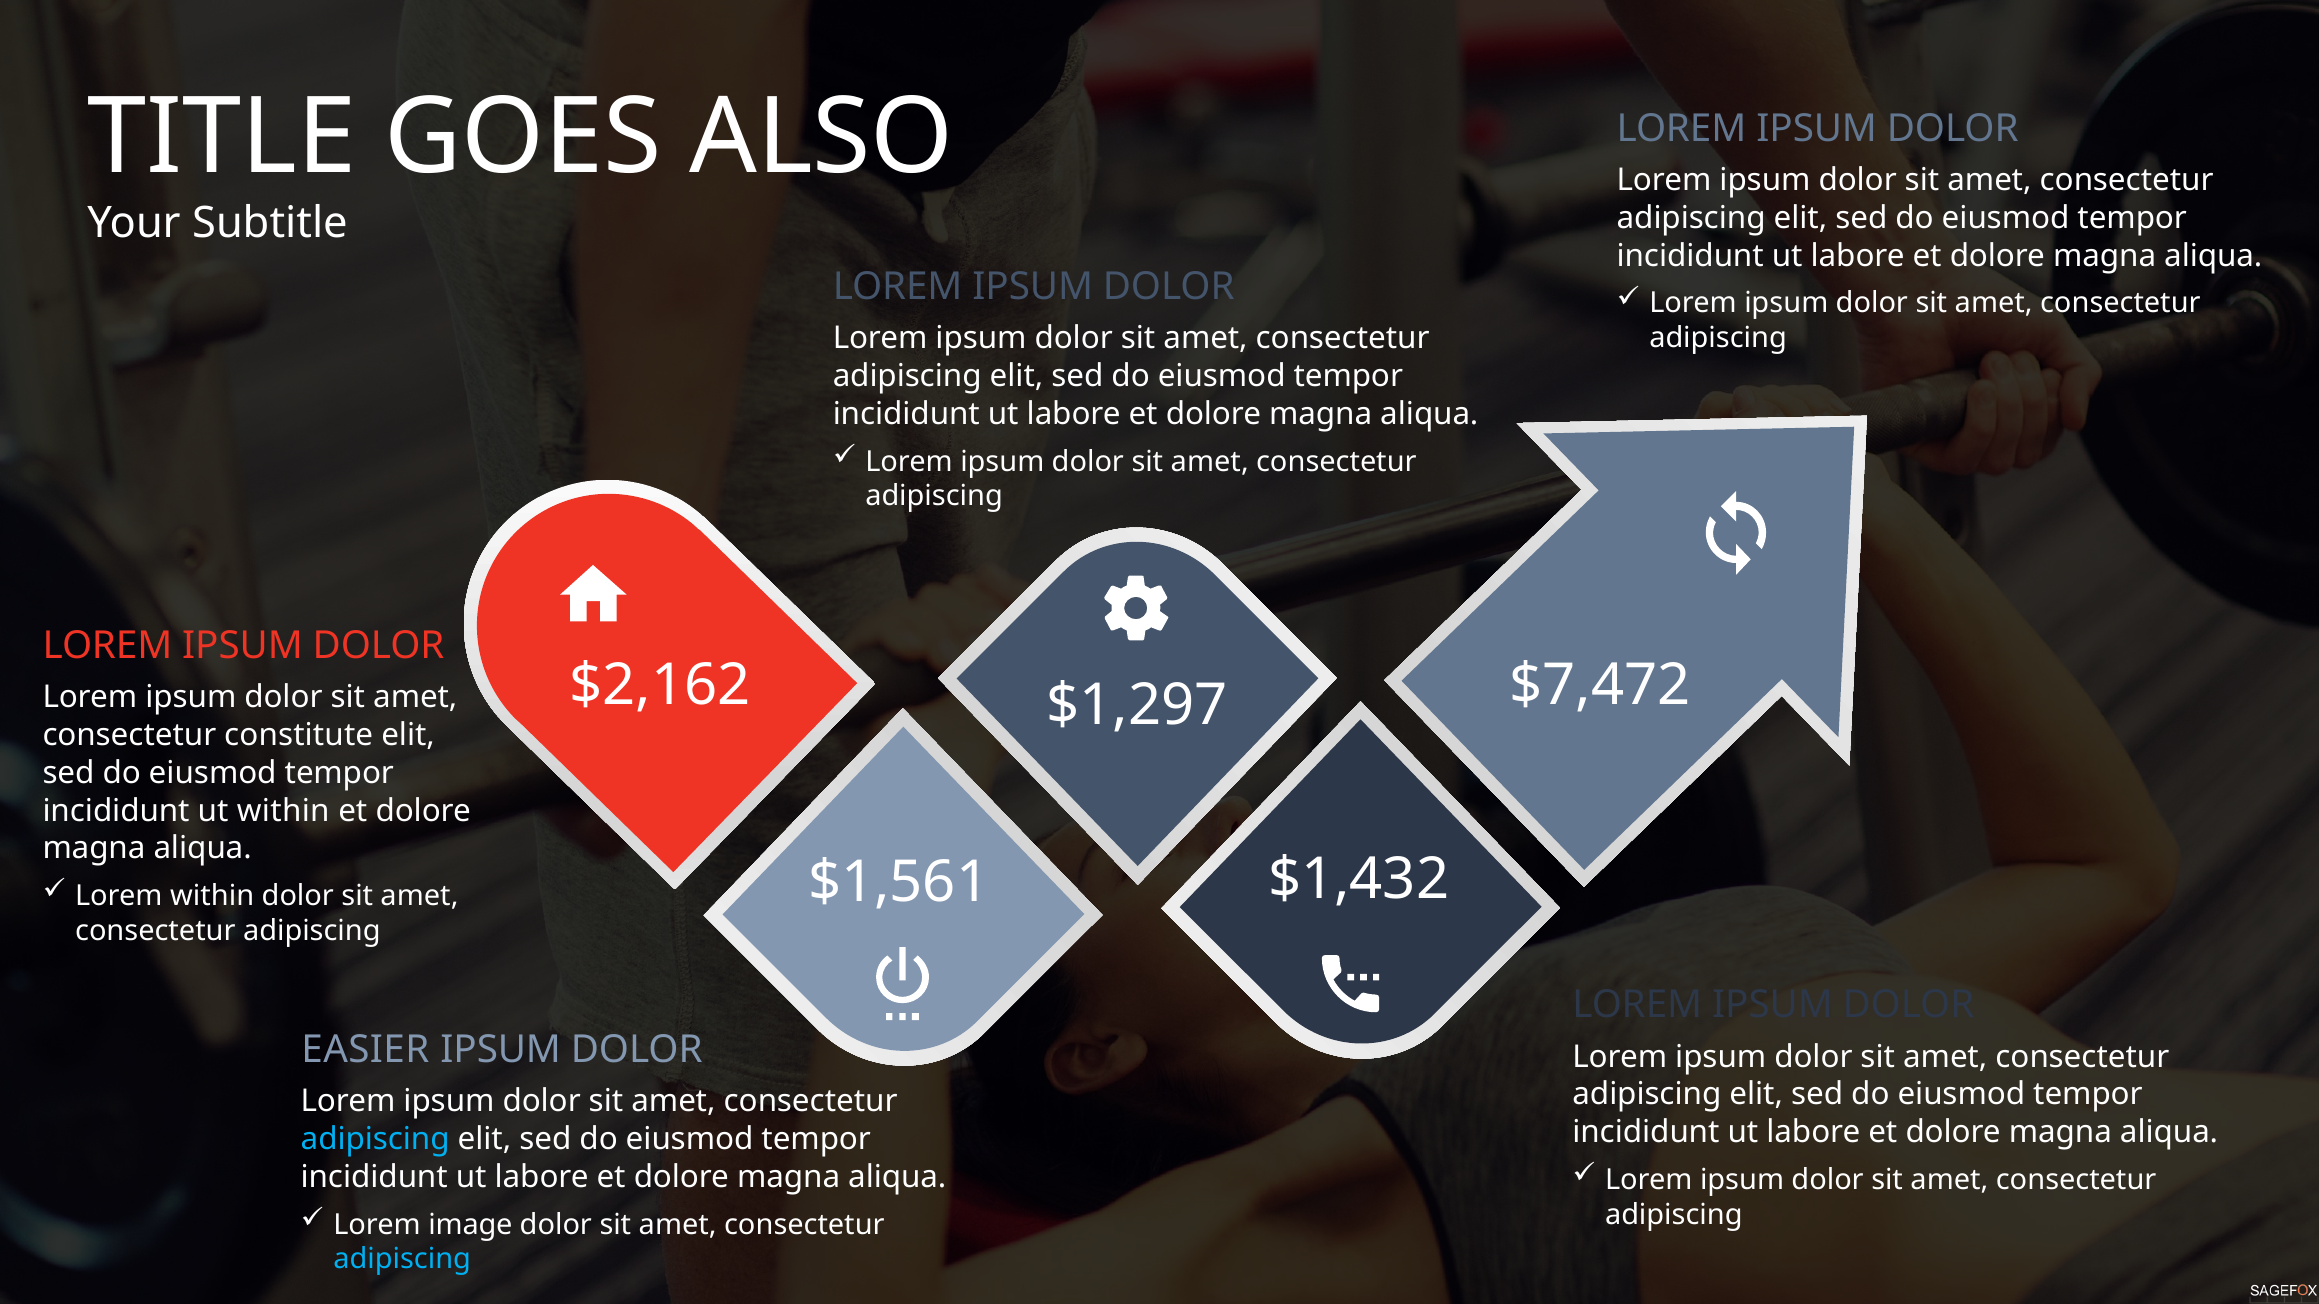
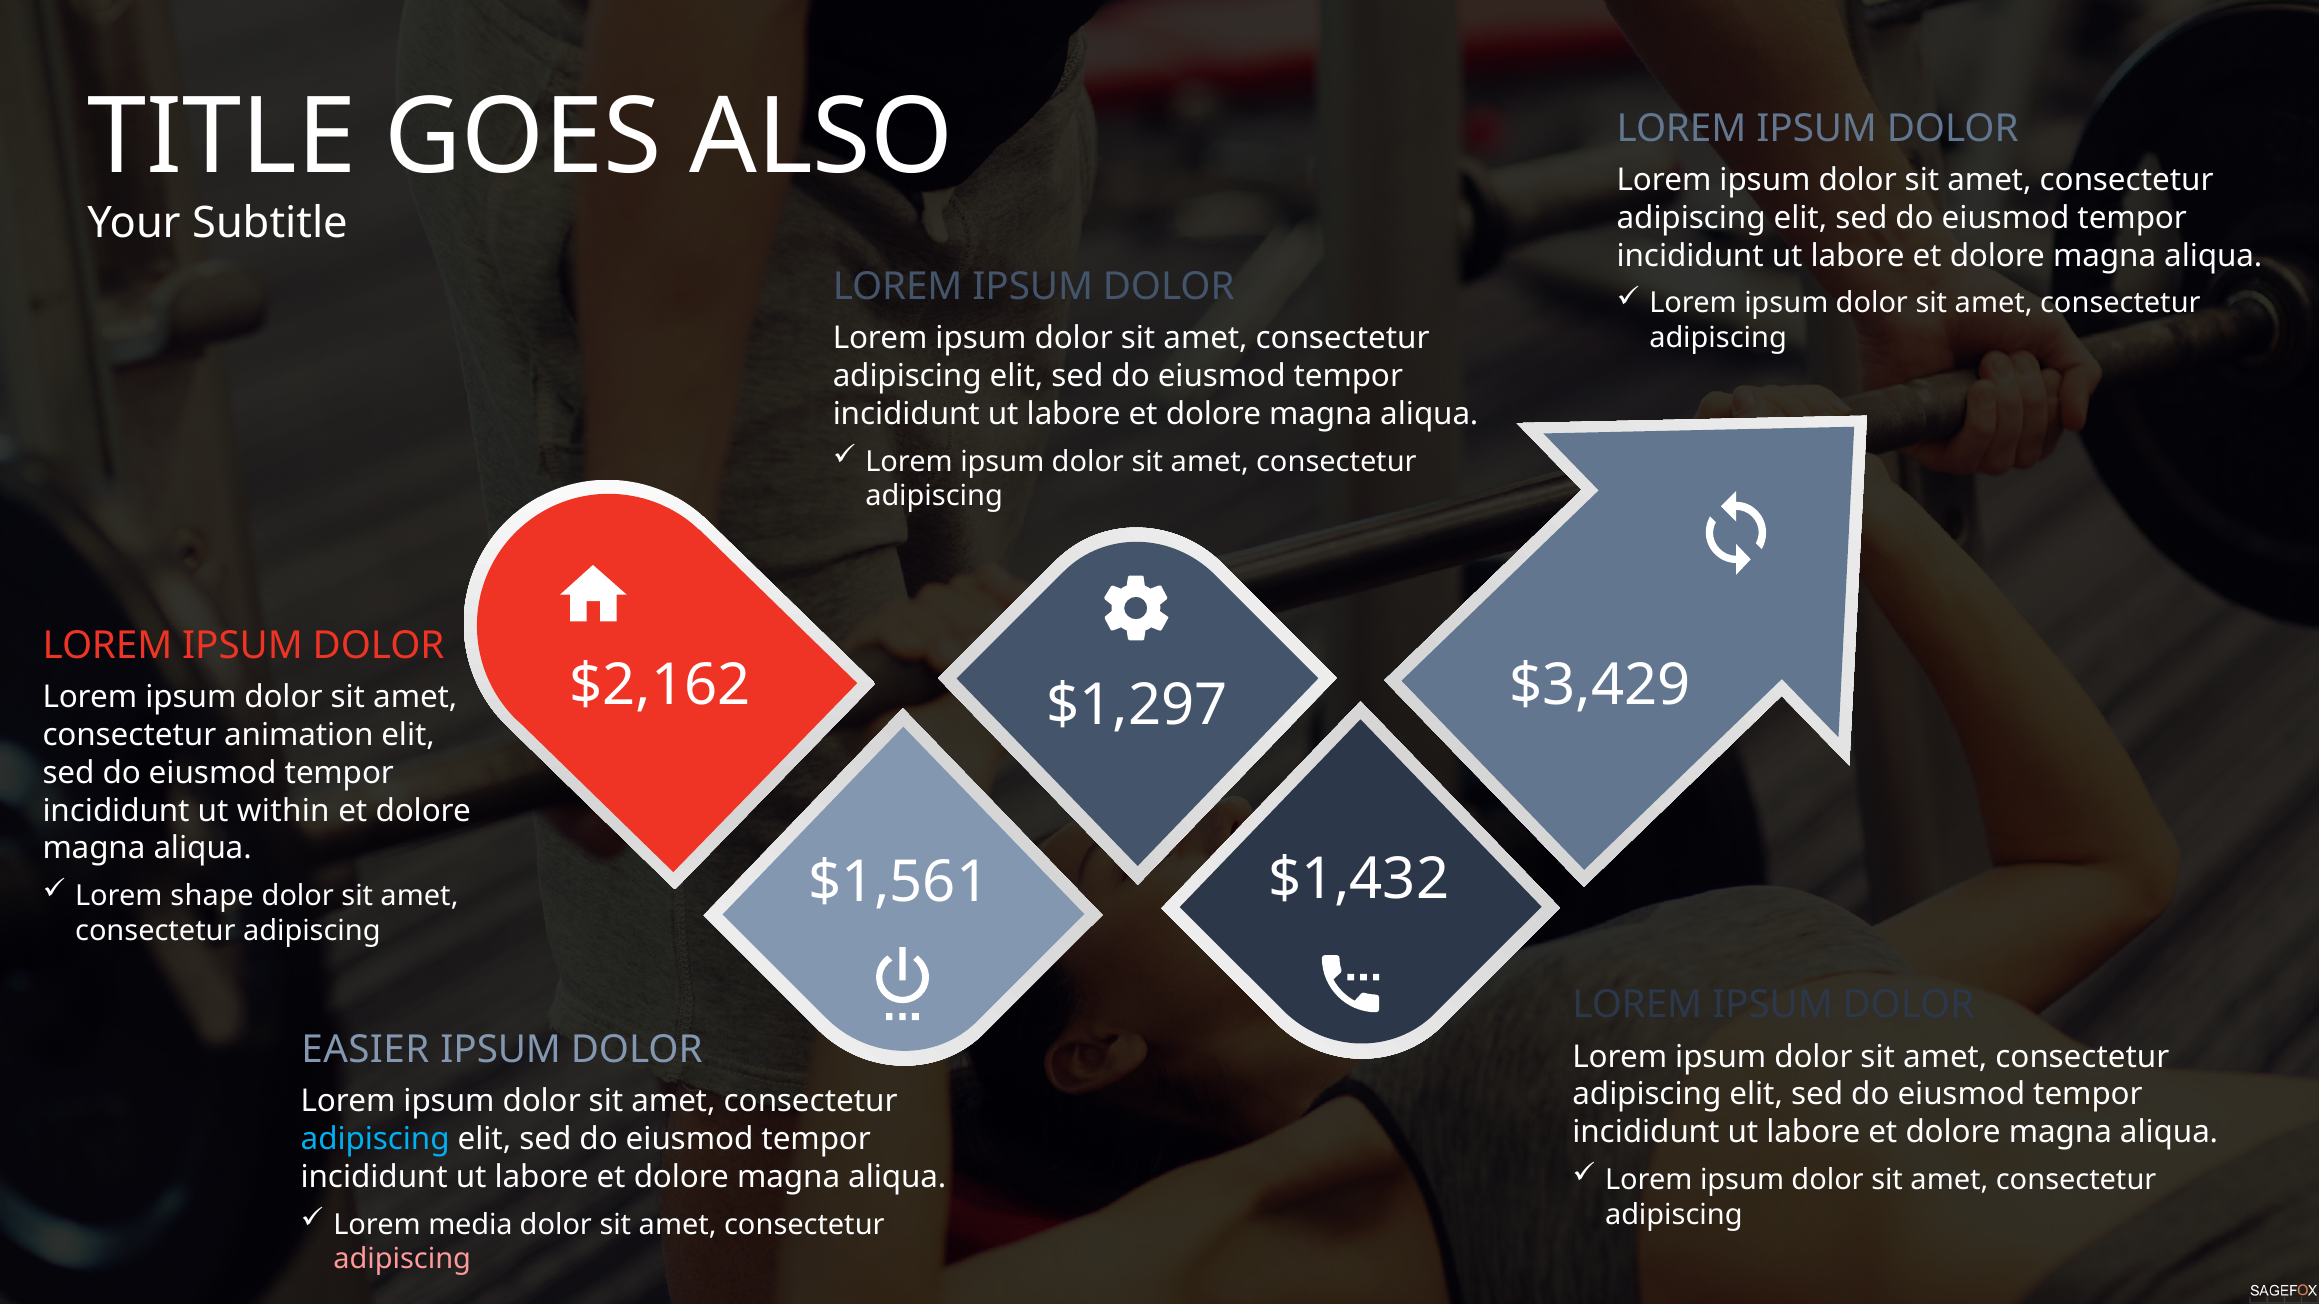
$7,472: $7,472 -> $3,429
constitute: constitute -> animation
Lorem within: within -> shape
image: image -> media
adipiscing at (402, 1260) colour: light blue -> pink
